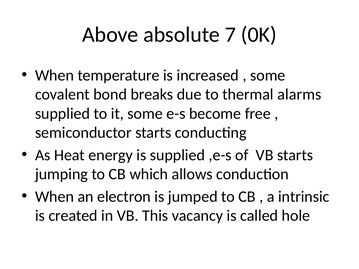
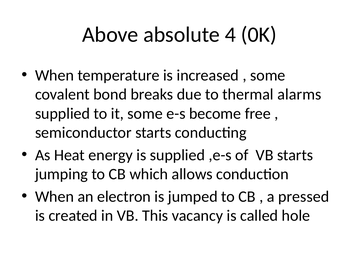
7: 7 -> 4
intrinsic: intrinsic -> pressed
